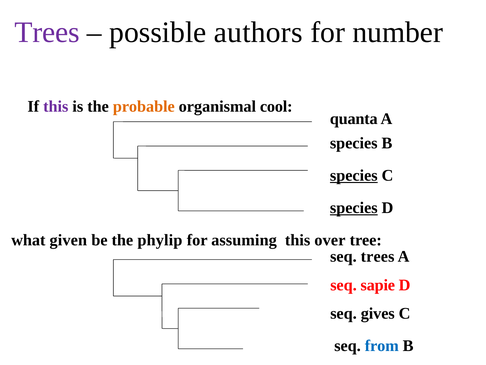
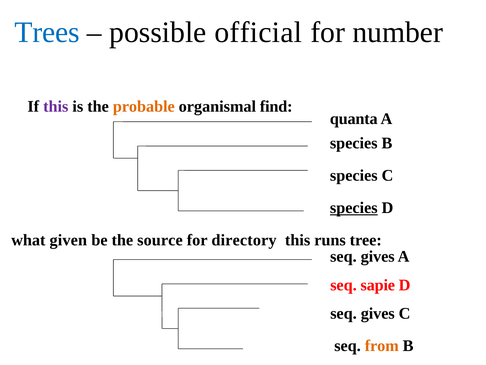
Trees at (47, 32) colour: purple -> blue
authors: authors -> official
cool: cool -> find
species at (354, 175) underline: present -> none
phylip: phylip -> source
assuming: assuming -> directory
over: over -> runs
trees at (378, 256): trees -> gives
from colour: blue -> orange
